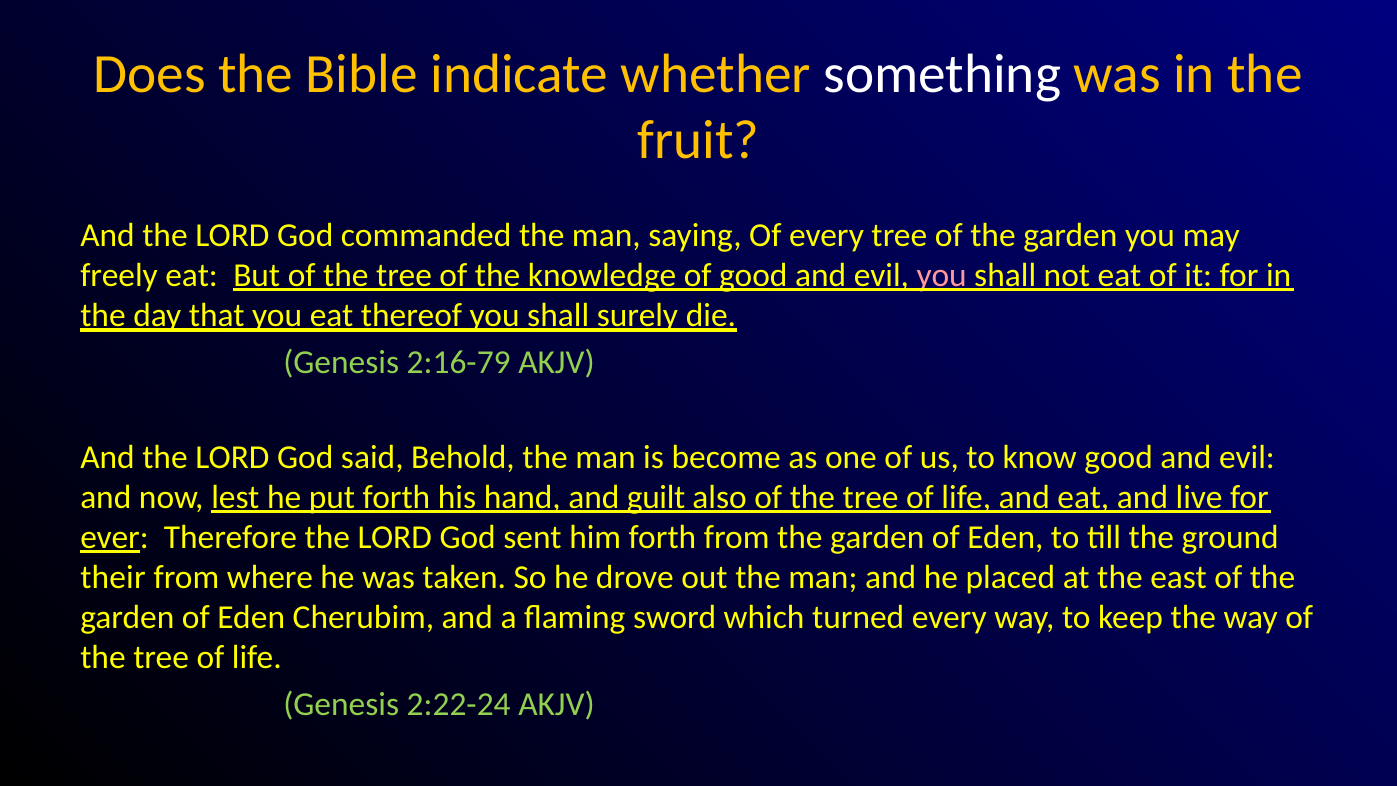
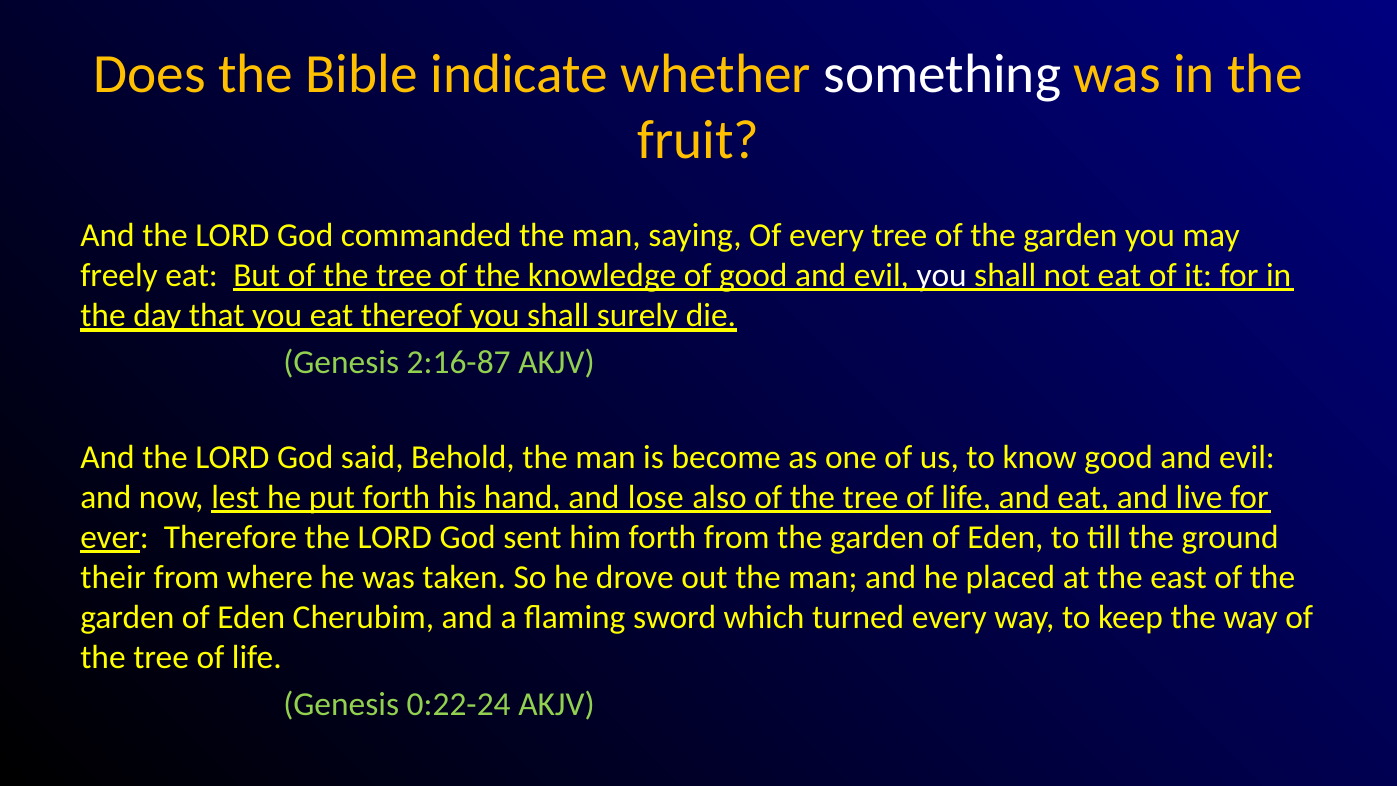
you at (942, 275) colour: pink -> white
2:16-79: 2:16-79 -> 2:16-87
guilt: guilt -> lose
2:22-24: 2:22-24 -> 0:22-24
